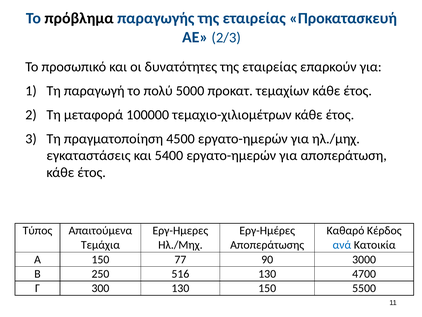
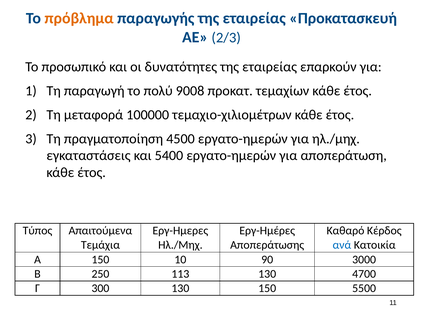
πρόβλημα colour: black -> orange
5000: 5000 -> 9008
77: 77 -> 10
516: 516 -> 113
